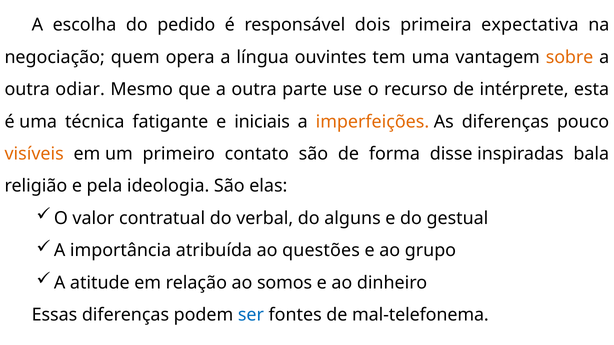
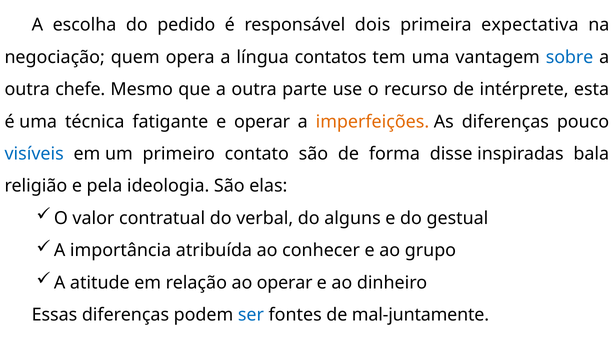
ouvintes: ouvintes -> contatos
sobre colour: orange -> blue
odiar: odiar -> chefe
e iniciais: iniciais -> operar
visíveis colour: orange -> blue
questões: questões -> conhecer
ao somos: somos -> operar
mal-telefonema: mal-telefonema -> mal-juntamente
